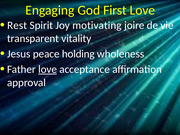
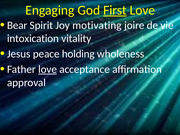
First underline: none -> present
Rest: Rest -> Bear
transparent: transparent -> intoxication
